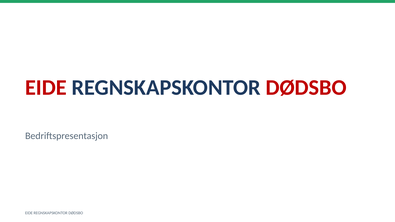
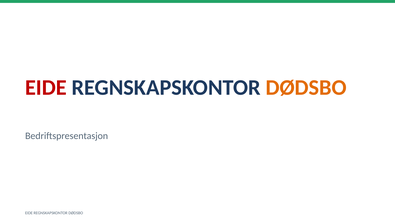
DØDSBO at (306, 88) colour: red -> orange
